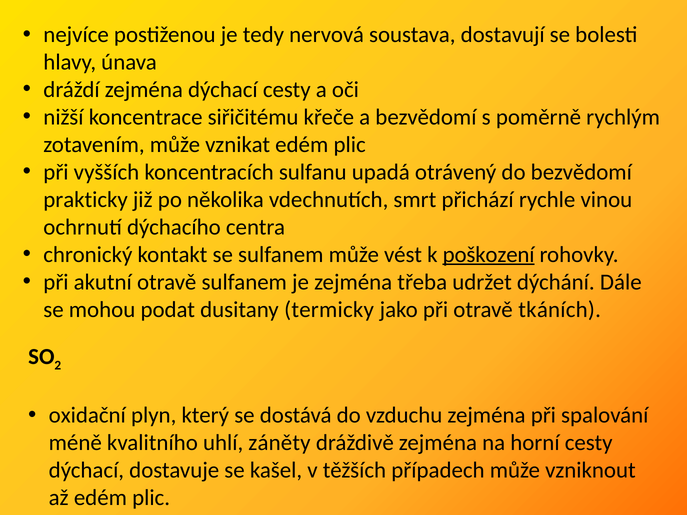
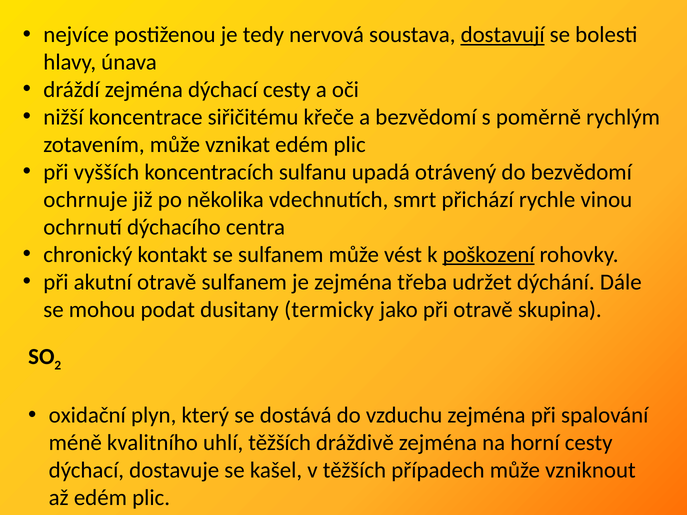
dostavují underline: none -> present
prakticky: prakticky -> ochrnuje
tkáních: tkáních -> skupina
uhlí záněty: záněty -> těžších
